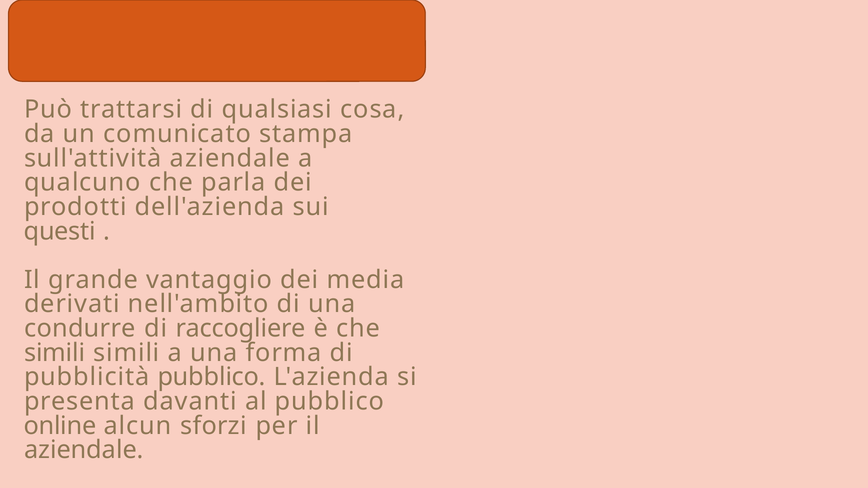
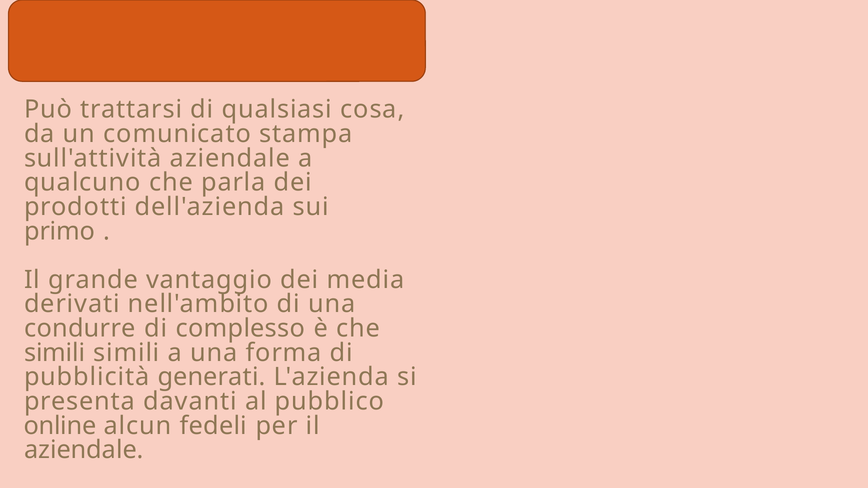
questi: questi -> primo
raccogliere: raccogliere -> complesso
pubblicità pubblico: pubblico -> generati
sforzi: sforzi -> fedeli
